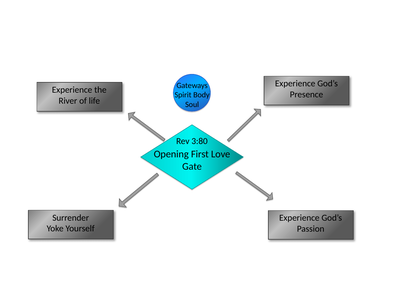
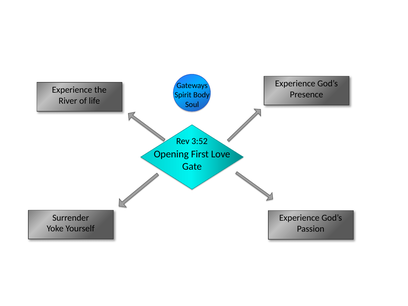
3:80: 3:80 -> 3:52
